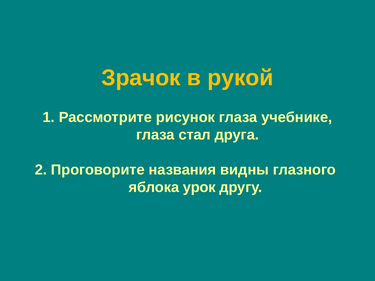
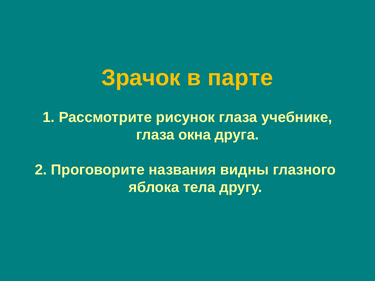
рукой: рукой -> парте
стал: стал -> окна
урок: урок -> тела
